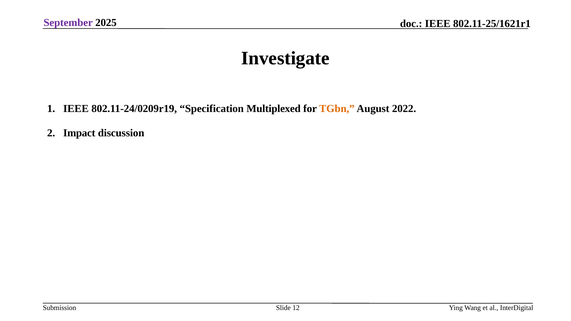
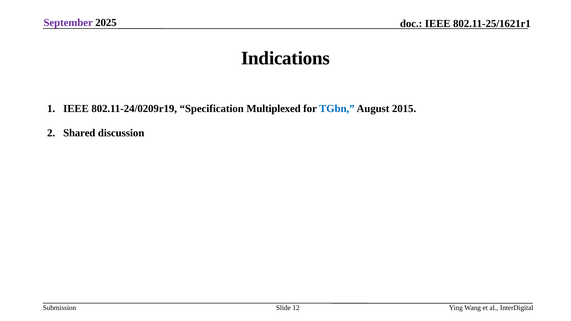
Investigate: Investigate -> Indications
TGbn colour: orange -> blue
2022: 2022 -> 2015
Impact: Impact -> Shared
